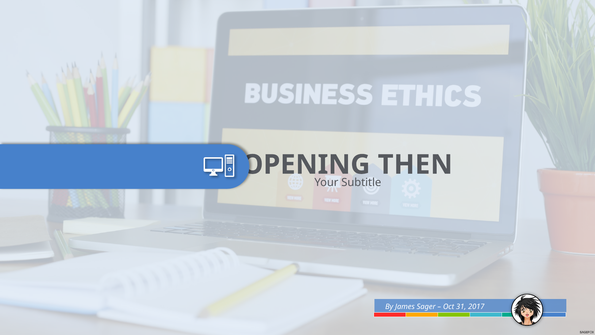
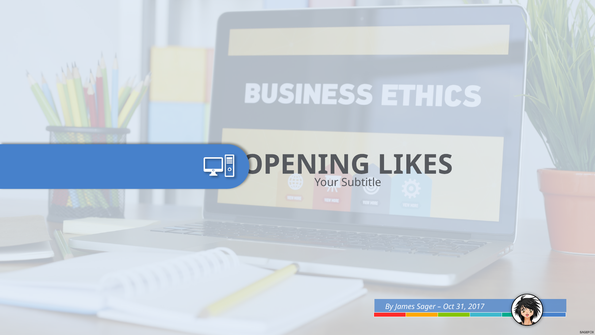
THEN: THEN -> LIKES
